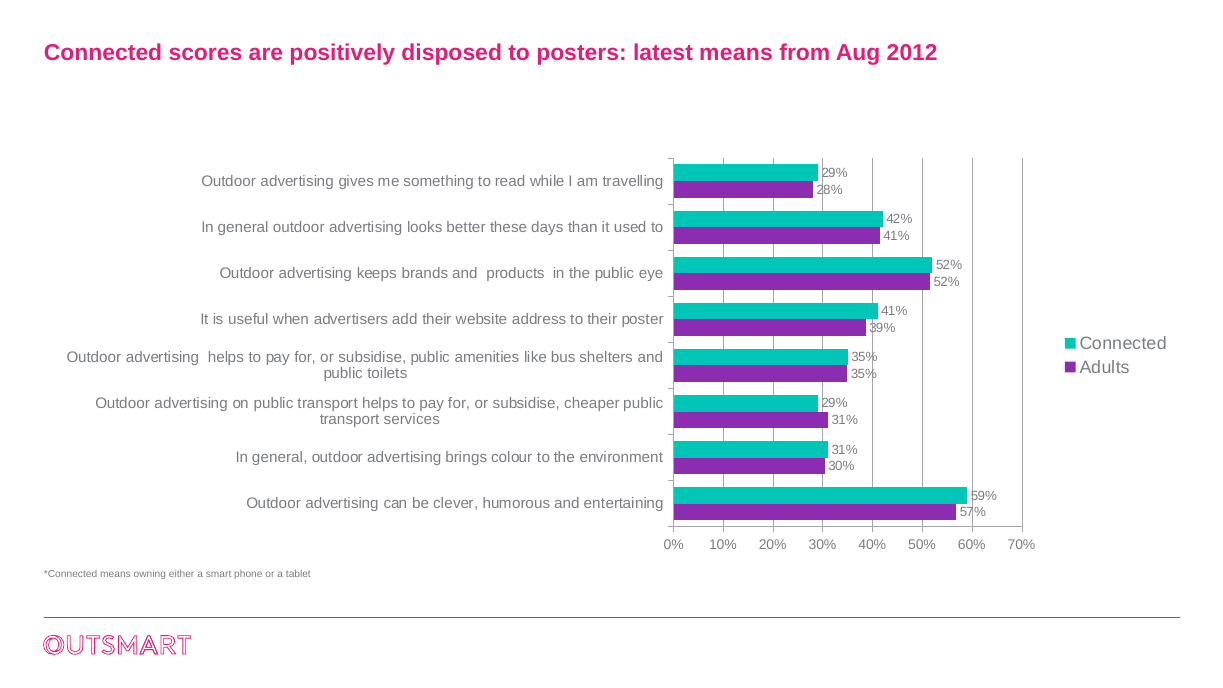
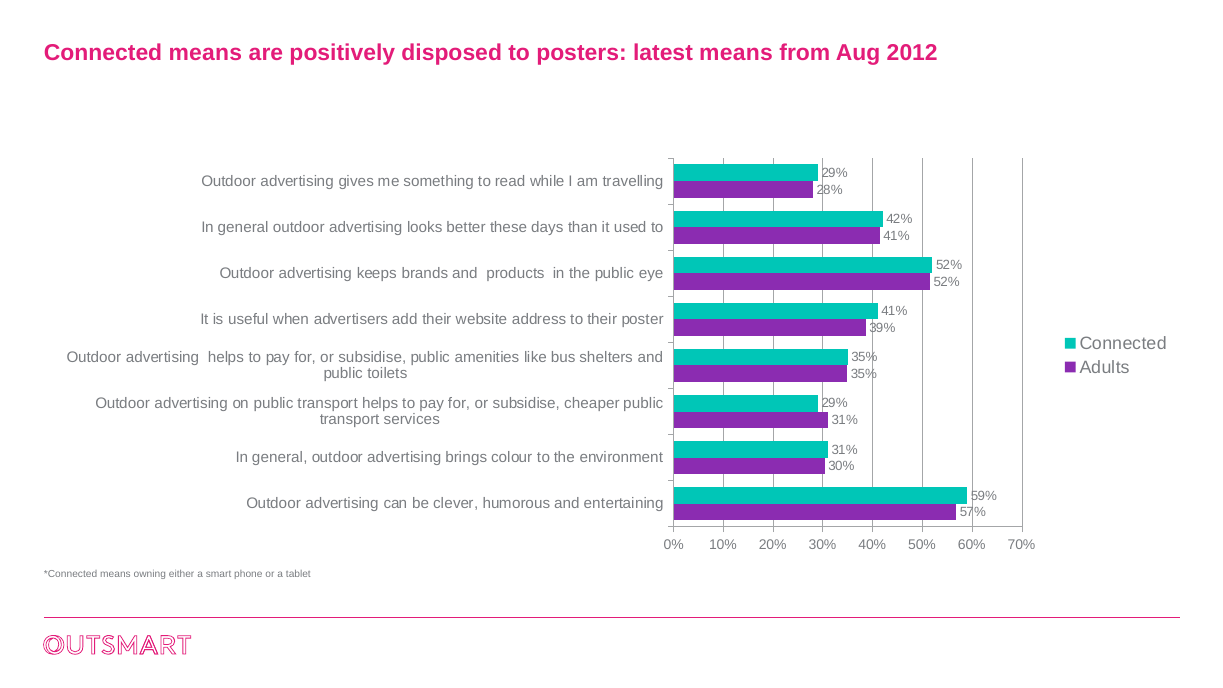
Connected scores: scores -> means
